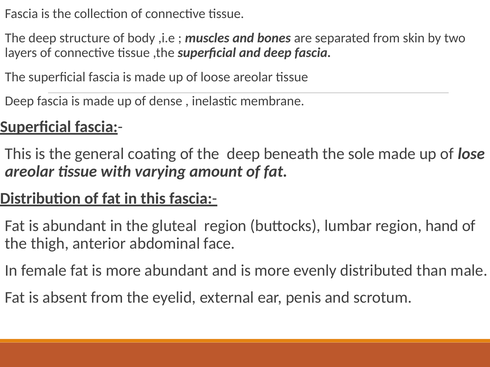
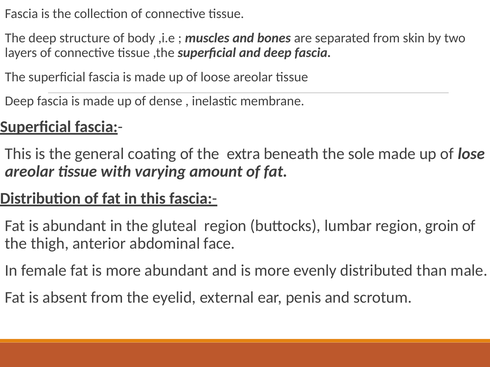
of the deep: deep -> extra
hand: hand -> groin
